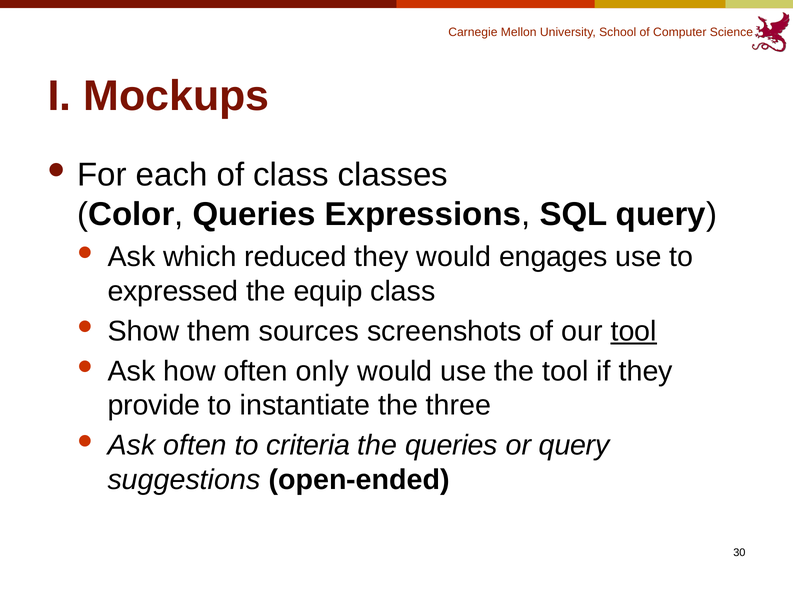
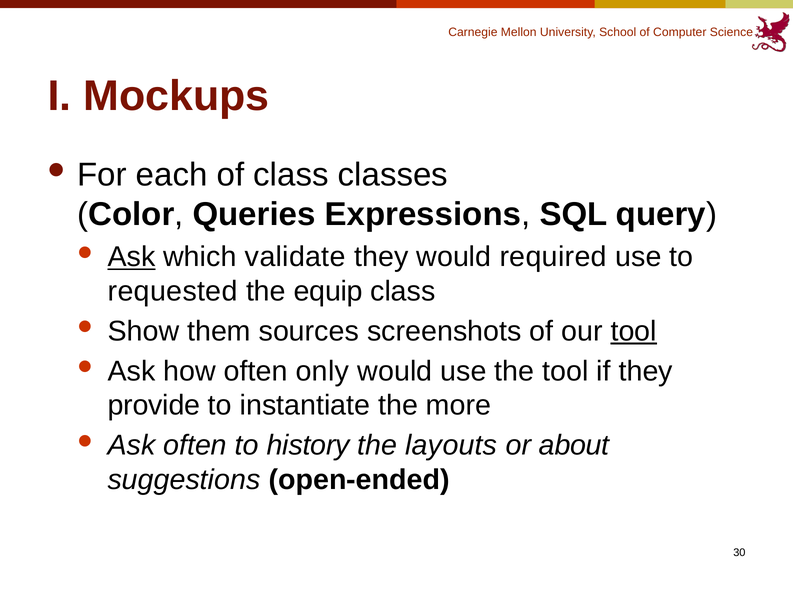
Ask at (131, 257) underline: none -> present
reduced: reduced -> validate
engages: engages -> required
expressed: expressed -> requested
three: three -> more
criteria: criteria -> history
the queries: queries -> layouts
or query: query -> about
